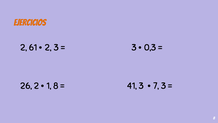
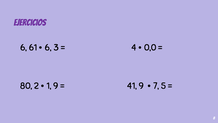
Ejercicios colour: orange -> purple
2 at (24, 47): 2 -> 6
2 at (48, 47): 2 -> 6
3 at (134, 47): 3 -> 4
0,3: 0,3 -> 0,0
26: 26 -> 80
1 8: 8 -> 9
41 3: 3 -> 9
7 3: 3 -> 5
